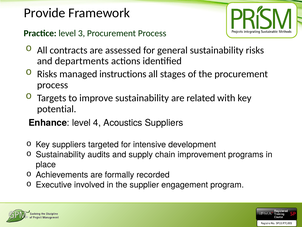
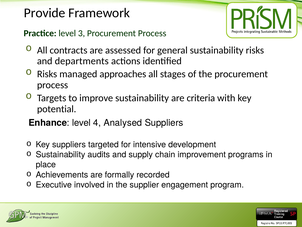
instructions: instructions -> approaches
related: related -> criteria
Acoustics: Acoustics -> Analysed
